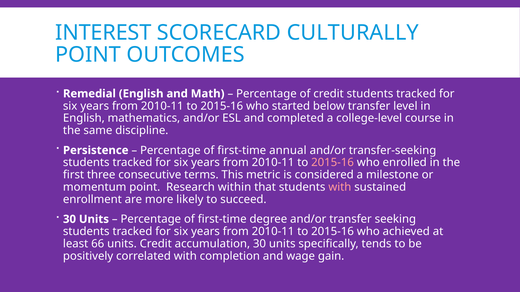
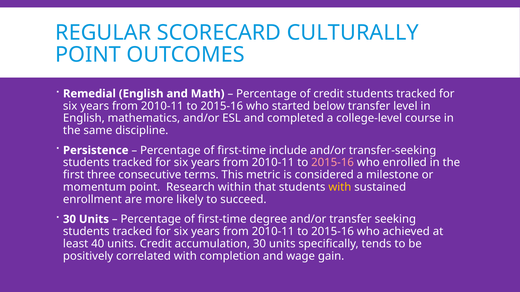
INTEREST: INTEREST -> REGULAR
annual: annual -> include
with at (340, 187) colour: pink -> yellow
66: 66 -> 40
